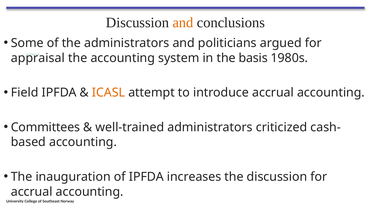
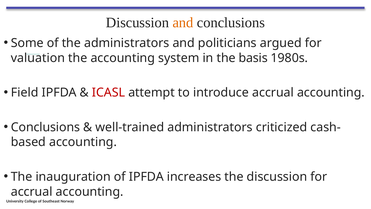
appraisal: appraisal -> valuation
ICASL colour: orange -> red
Committees at (45, 127): Committees -> Conclusions
